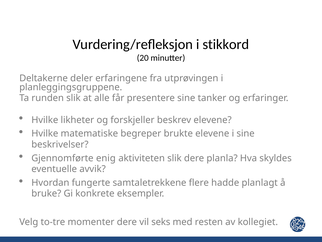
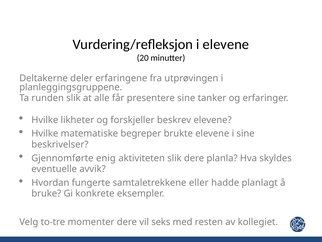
i stikkord: stikkord -> elevene
flere: flere -> eller
